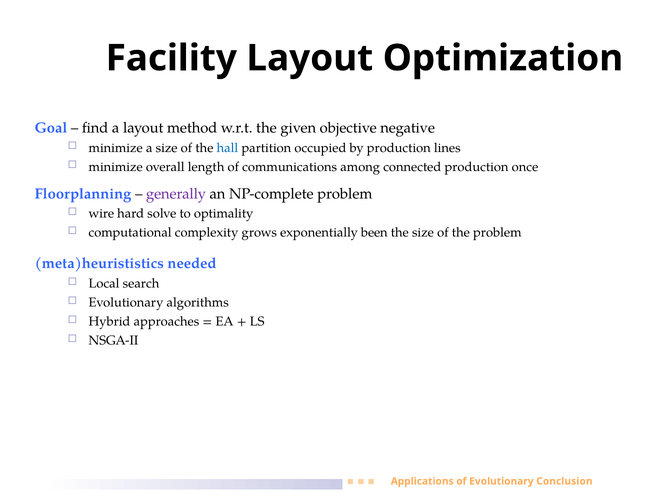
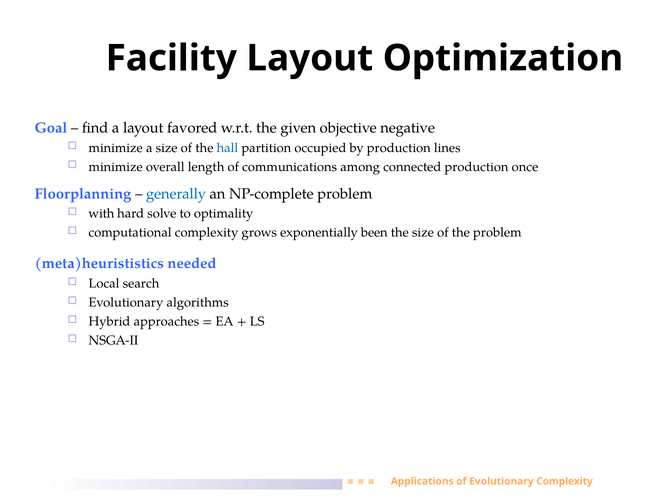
method: method -> favored
generally colour: purple -> blue
wire: wire -> with
Evolutionary Conclusion: Conclusion -> Complexity
